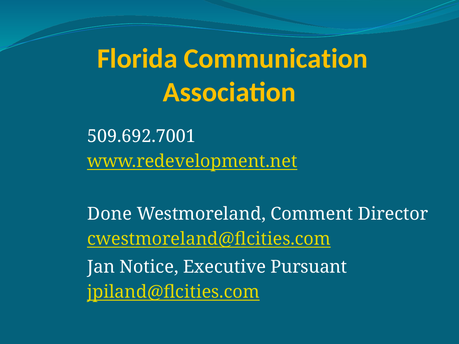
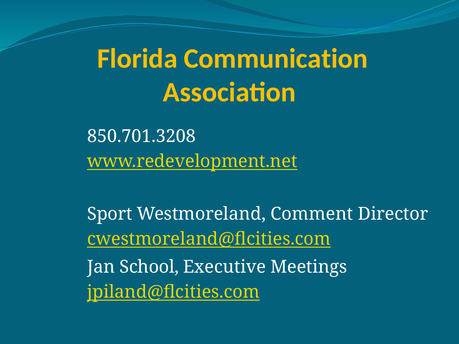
509.692.7001: 509.692.7001 -> 850.701.3208
Done: Done -> Sport
Notice: Notice -> School
Pursuant: Pursuant -> Meetings
